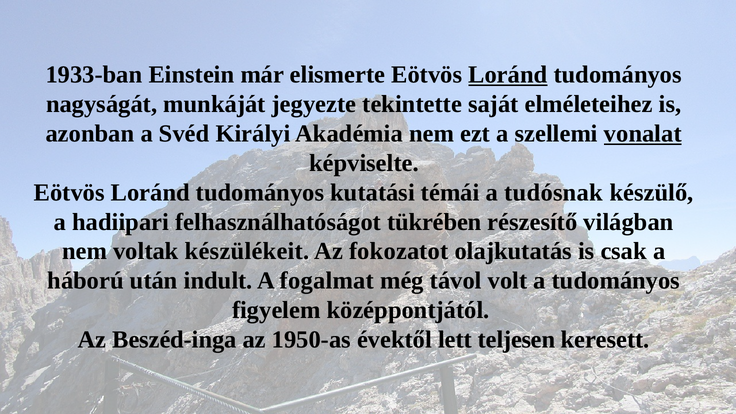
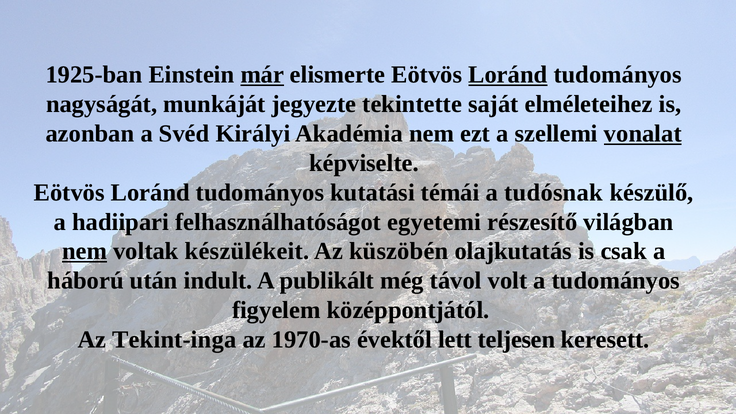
1933-ban: 1933-ban -> 1925-ban
már underline: none -> present
tükrében: tükrében -> egyetemi
nem at (85, 251) underline: none -> present
fokozatot: fokozatot -> küszöbén
fogalmat: fogalmat -> publikált
Beszéd-inga: Beszéd-inga -> Tekint-inga
1950-as: 1950-as -> 1970-as
